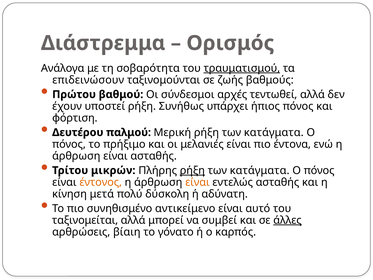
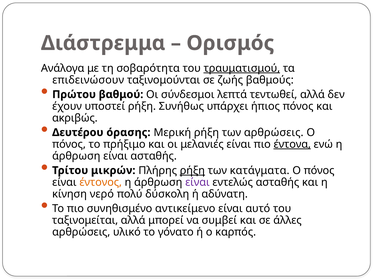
αρχές: αρχές -> λεπτά
φόρτιση: φόρτιση -> ακριβώς
παλμού: παλμού -> όρασης
Μερική ρήξη των κατάγματα: κατάγματα -> αρθρώσεις
έντονα underline: none -> present
είναι at (197, 182) colour: orange -> purple
μετά: μετά -> νερό
άλλες underline: present -> none
βίαιη: βίαιη -> υλικό
